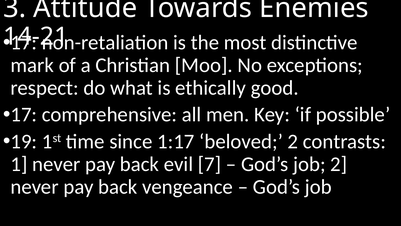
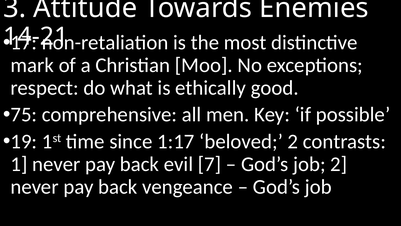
17 at (24, 115): 17 -> 75
